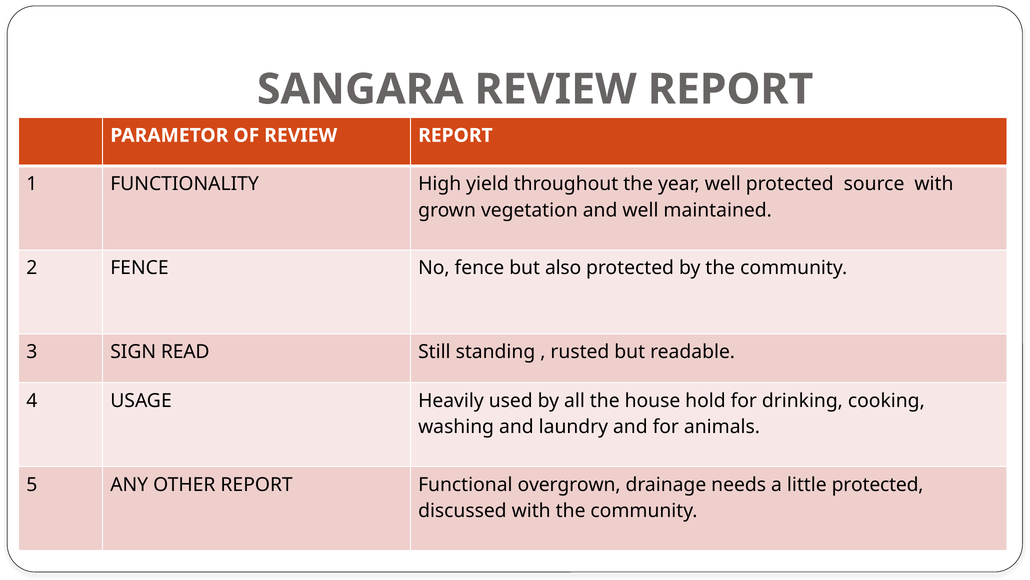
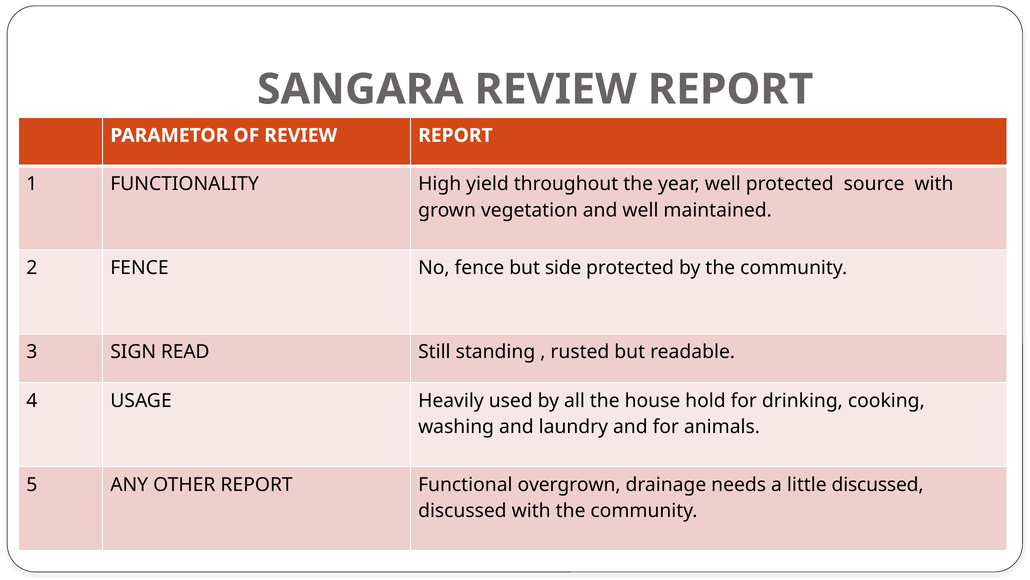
also: also -> side
little protected: protected -> discussed
